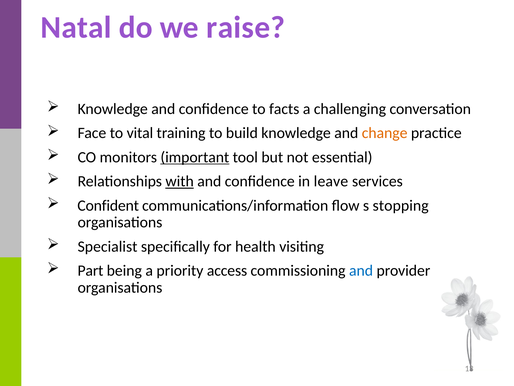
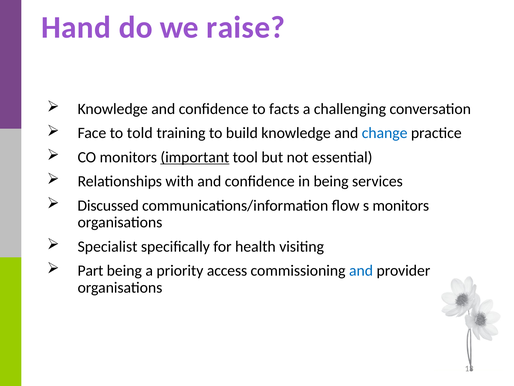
Natal: Natal -> Hand
vital: vital -> told
change colour: orange -> blue
with underline: present -> none
in leave: leave -> being
Confident: Confident -> Discussed
s stopping: stopping -> monitors
